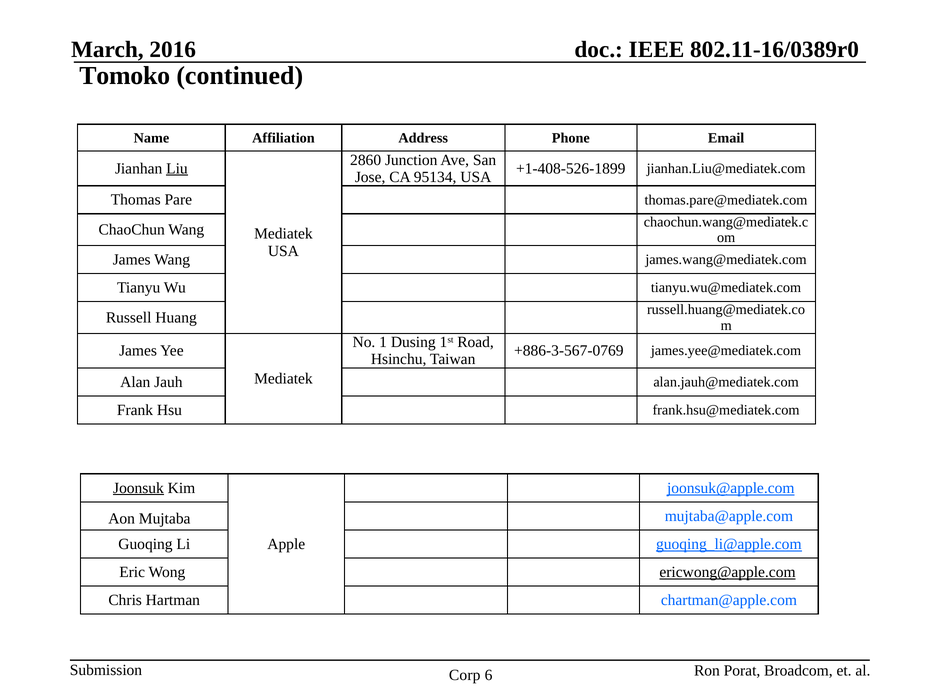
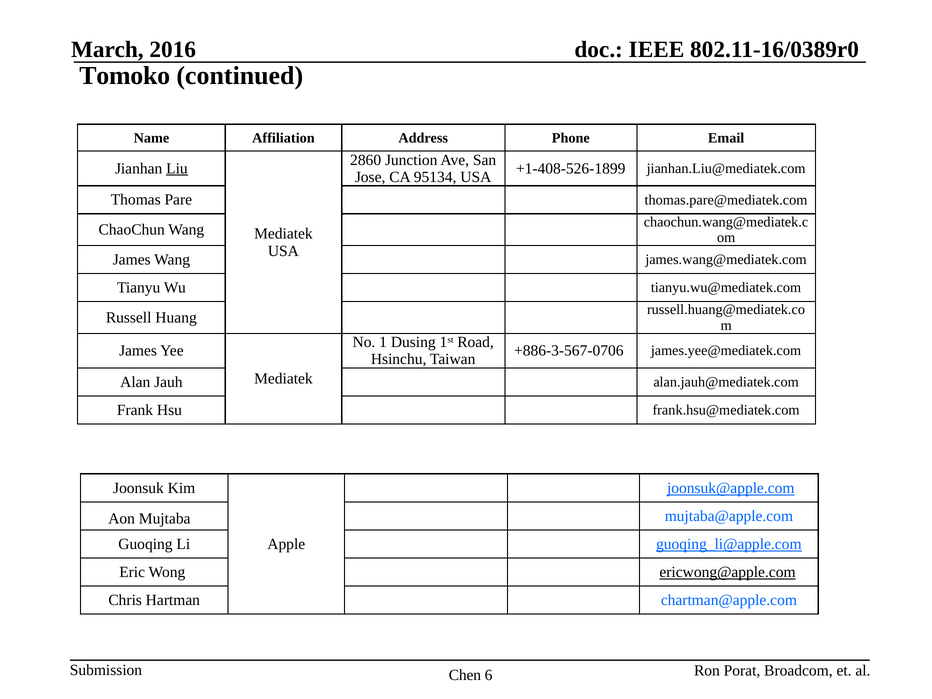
+886-3-567-0769: +886-3-567-0769 -> +886-3-567-0706
Joonsuk underline: present -> none
Corp: Corp -> Chen
